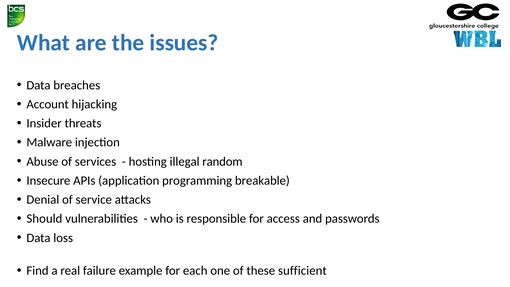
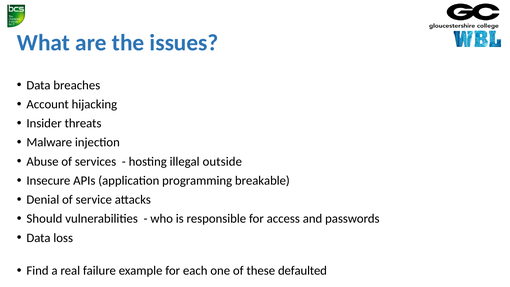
random: random -> outside
sufficient: sufficient -> defaulted
